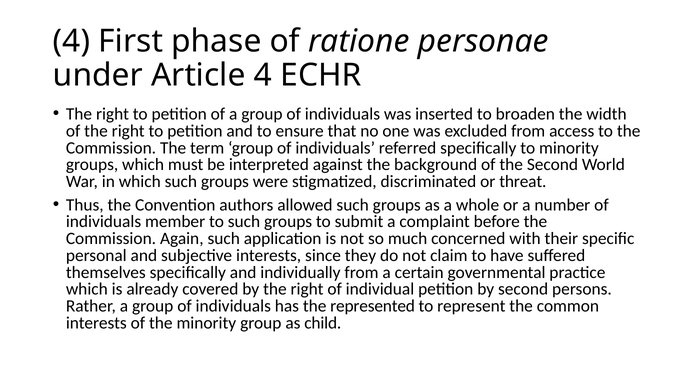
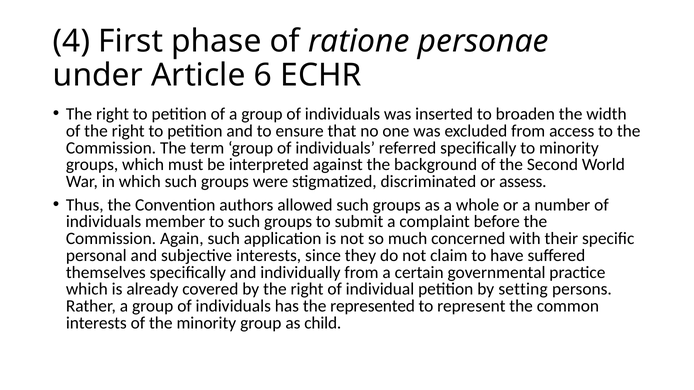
Article 4: 4 -> 6
threat: threat -> assess
by second: second -> setting
